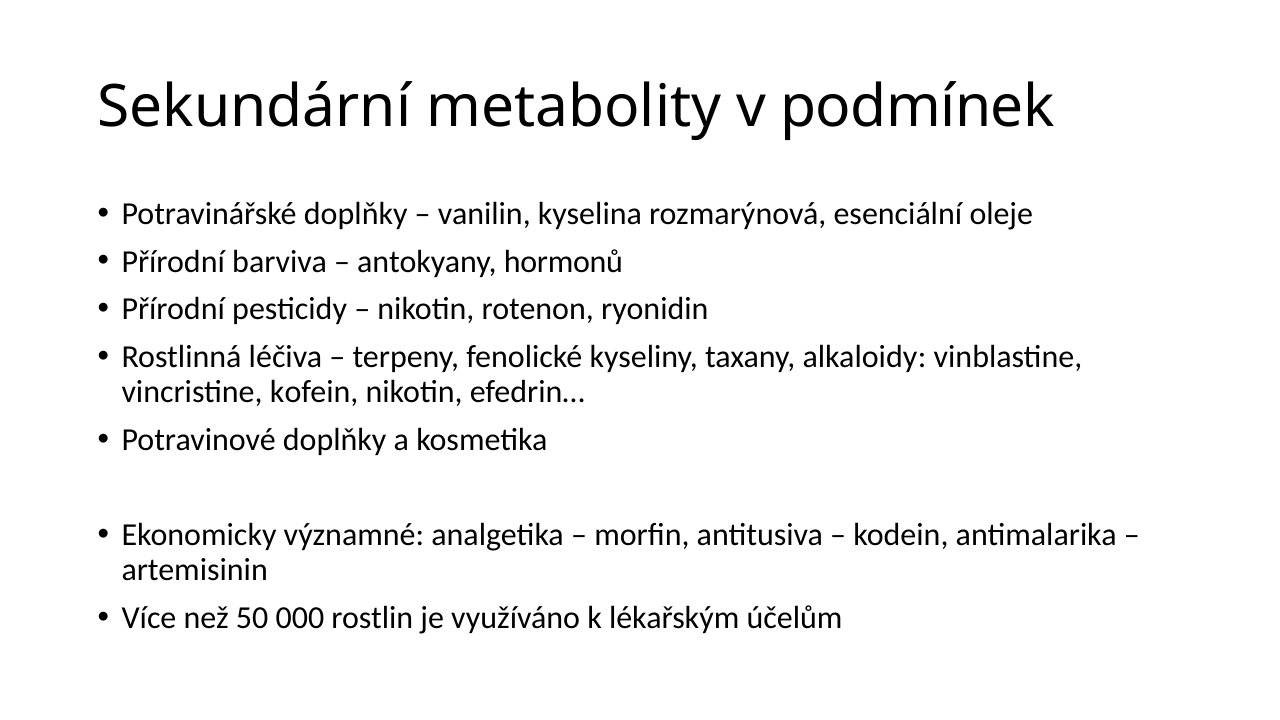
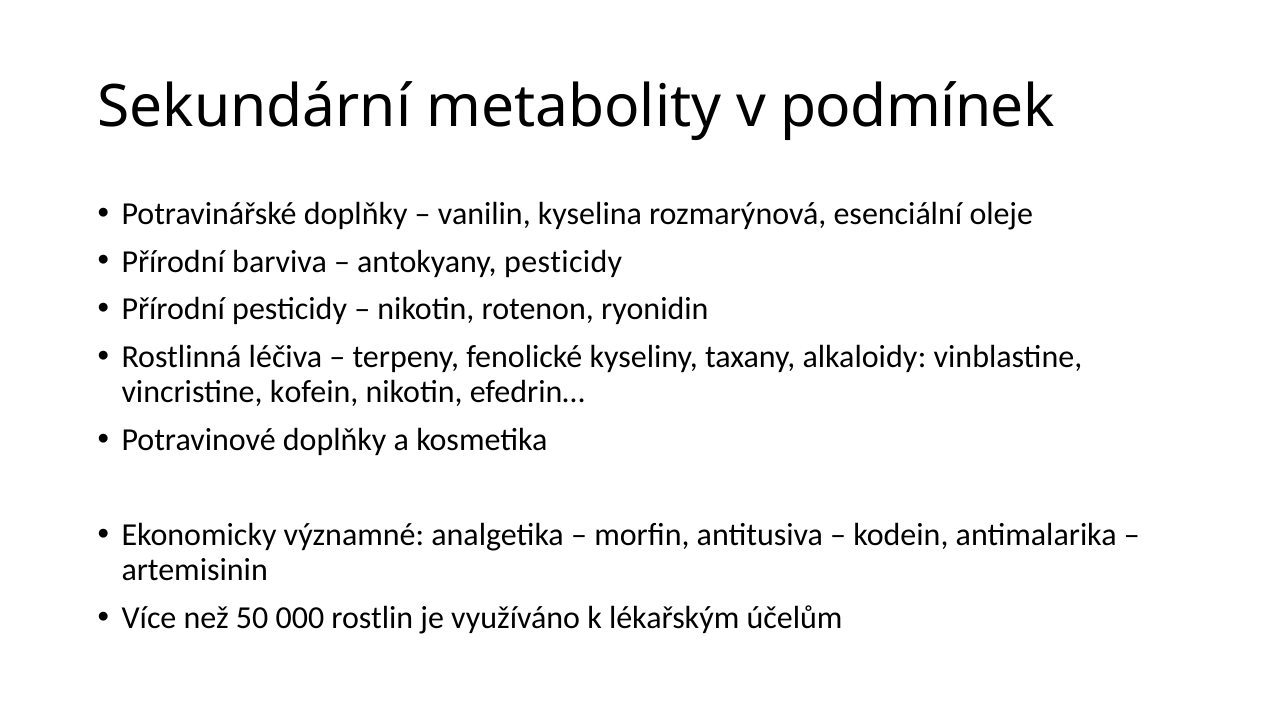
antokyany hormonů: hormonů -> pesticidy
